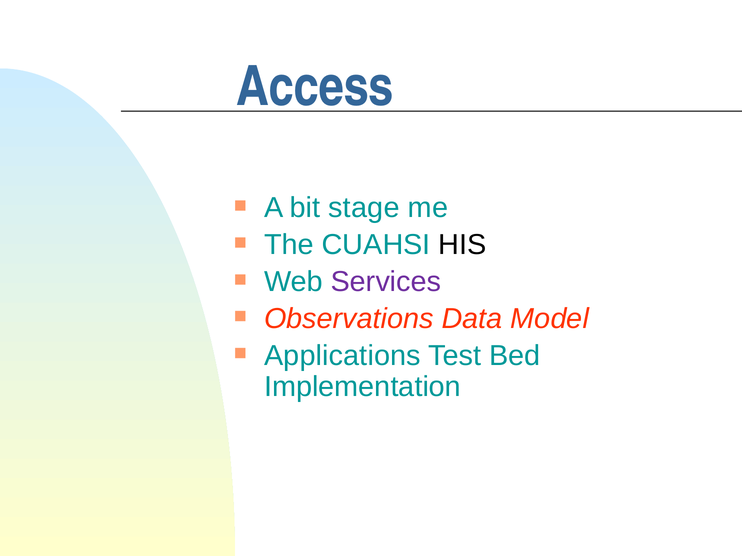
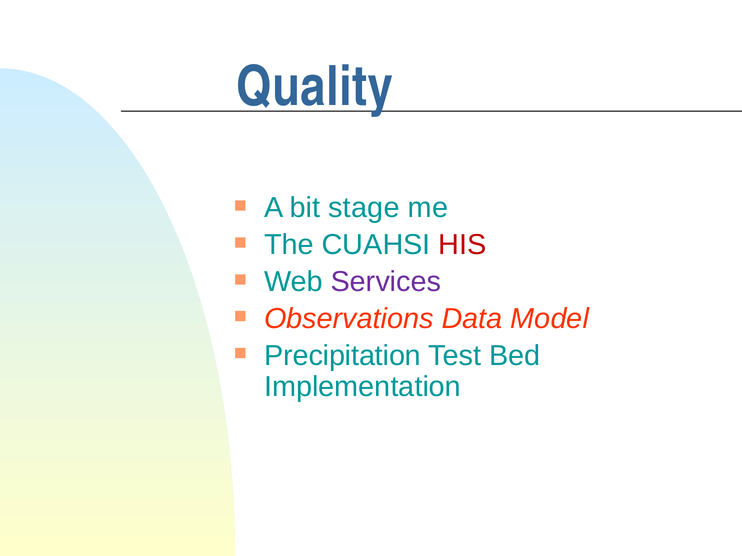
Access: Access -> Quality
HIS colour: black -> red
Applications: Applications -> Precipitation
